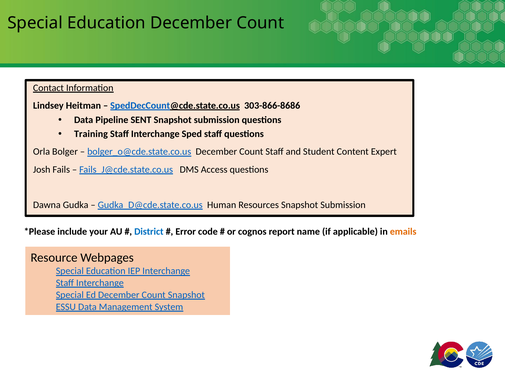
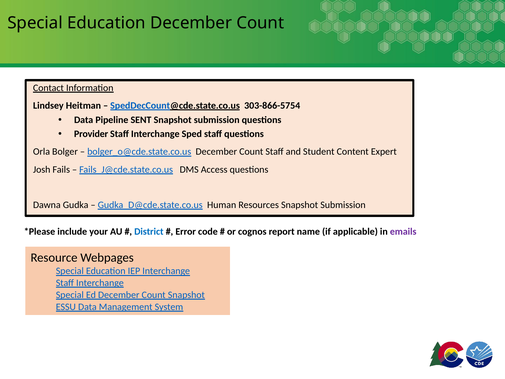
303-866-8686: 303-866-8686 -> 303-866-5754
Training: Training -> Provider
emails colour: orange -> purple
